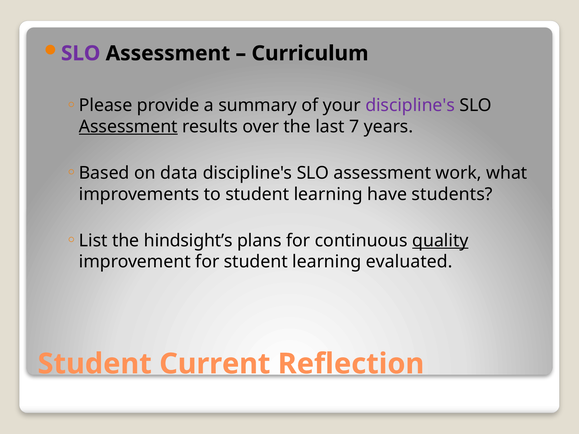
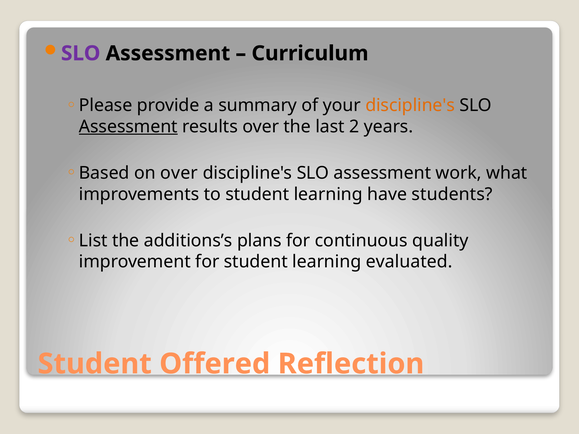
discipline's at (410, 105) colour: purple -> orange
7: 7 -> 2
on data: data -> over
hindsight’s: hindsight’s -> additions’s
quality underline: present -> none
Current: Current -> Offered
